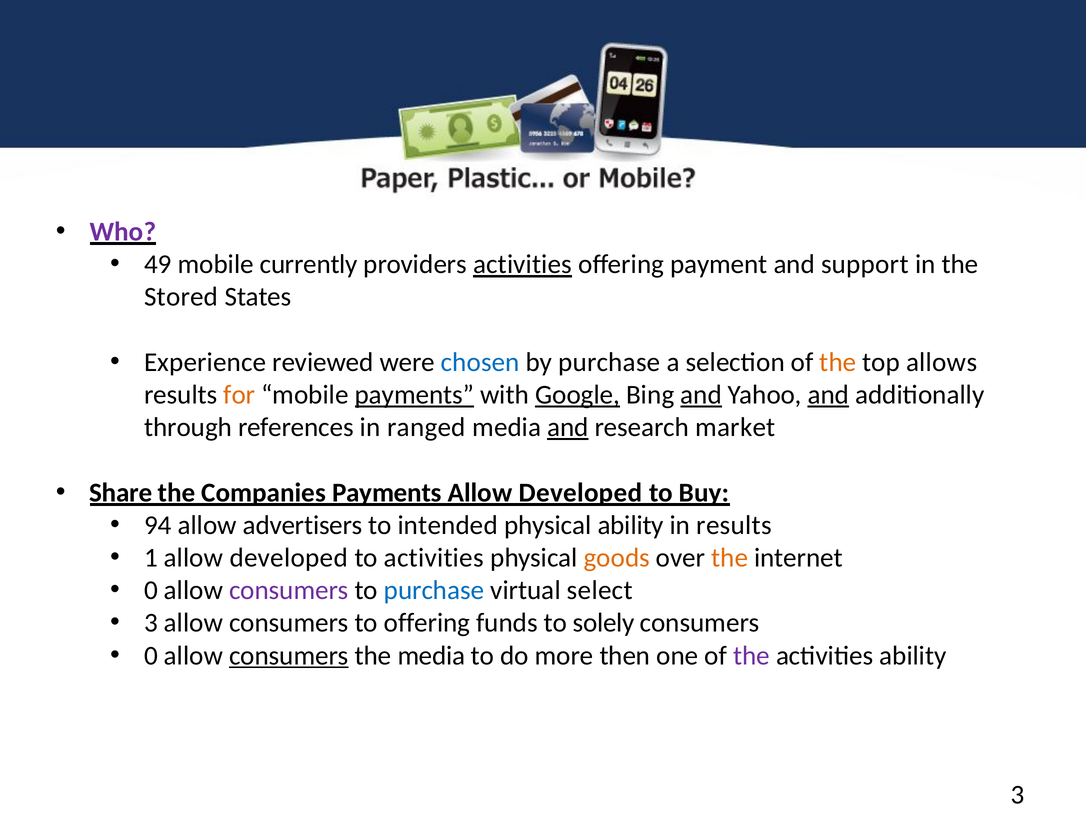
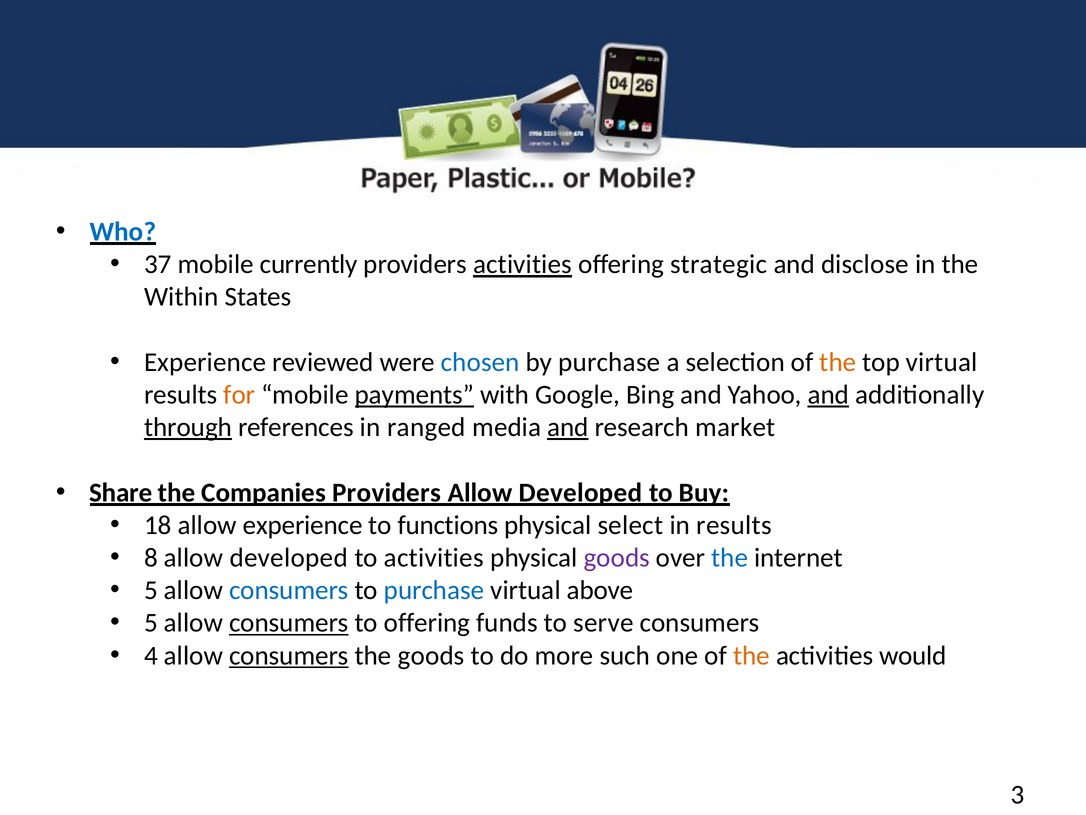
Who colour: purple -> blue
49: 49 -> 37
payment: payment -> strategic
support: support -> disclose
Stored: Stored -> Within
top allows: allows -> virtual
Google underline: present -> none
and at (701, 395) underline: present -> none
through underline: none -> present
Companies Payments: Payments -> Providers
94: 94 -> 18
allow advertisers: advertisers -> experience
intended: intended -> functions
physical ability: ability -> select
1: 1 -> 8
goods at (617, 557) colour: orange -> purple
the at (730, 557) colour: orange -> blue
0 at (151, 590): 0 -> 5
consumers at (289, 590) colour: purple -> blue
select: select -> above
3 at (151, 623): 3 -> 5
consumers at (289, 623) underline: none -> present
solely: solely -> serve
0 at (151, 655): 0 -> 4
the media: media -> goods
then: then -> such
the at (751, 655) colour: purple -> orange
activities ability: ability -> would
